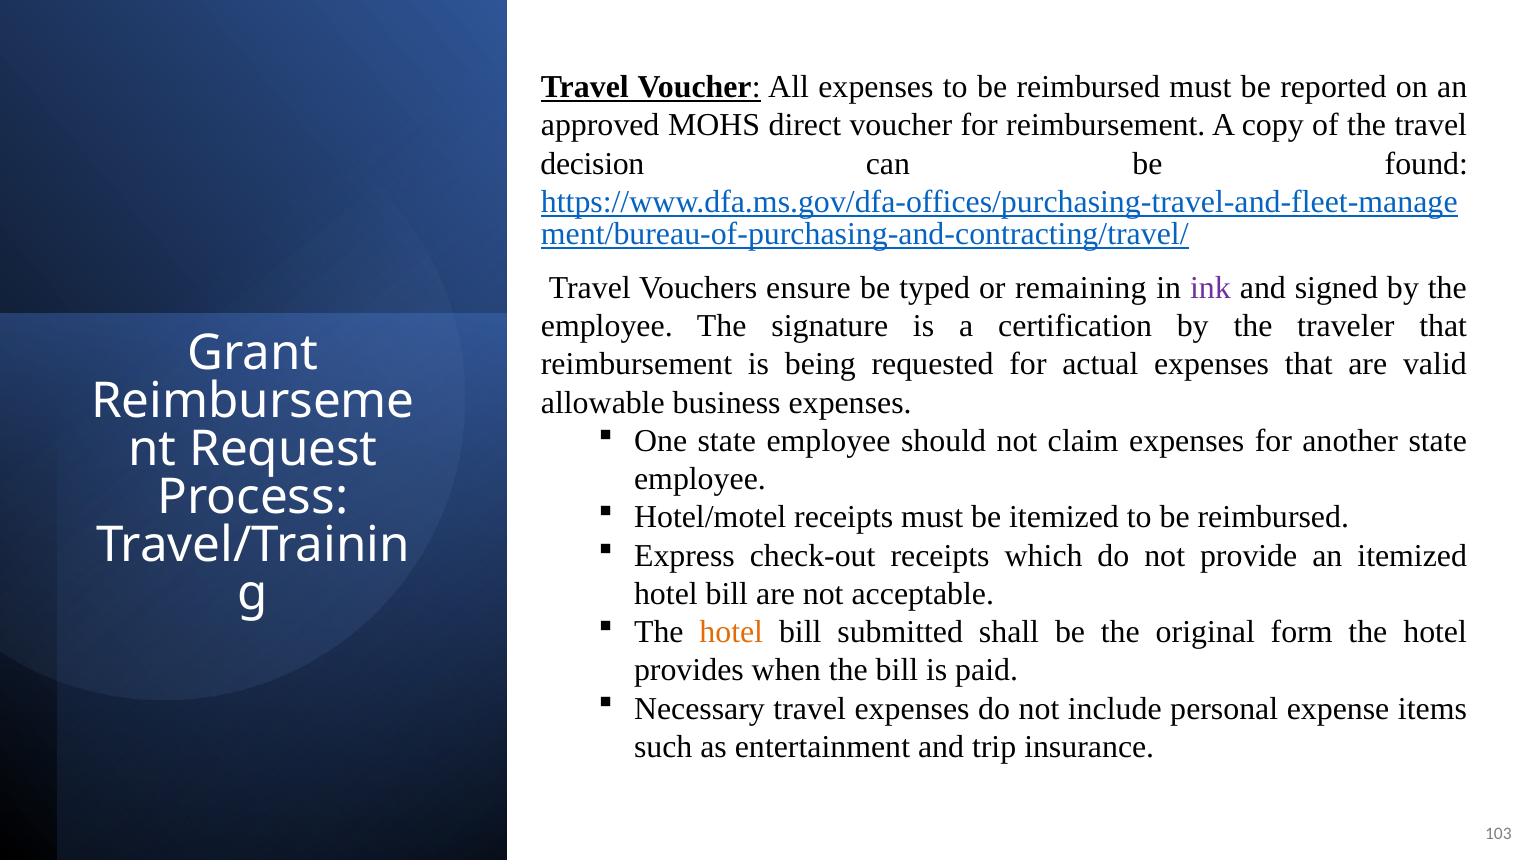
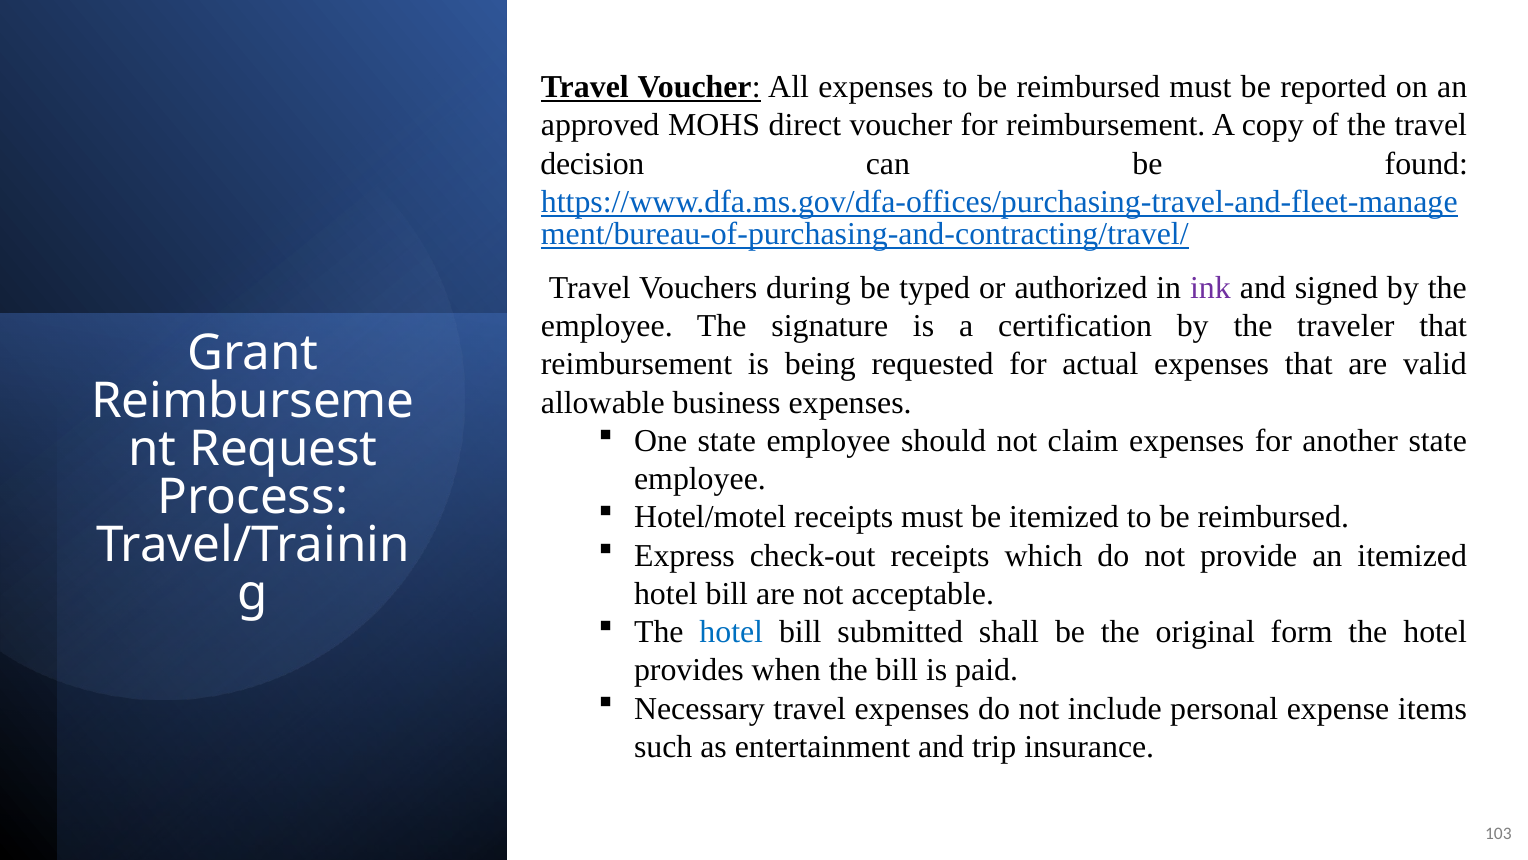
ensure: ensure -> during
remaining: remaining -> authorized
hotel at (731, 632) colour: orange -> blue
